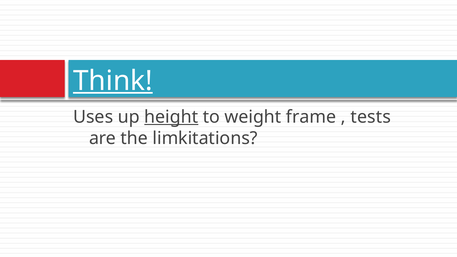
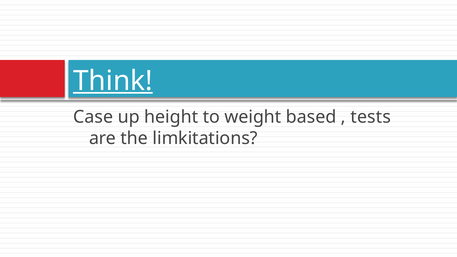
Uses: Uses -> Case
height underline: present -> none
frame: frame -> based
